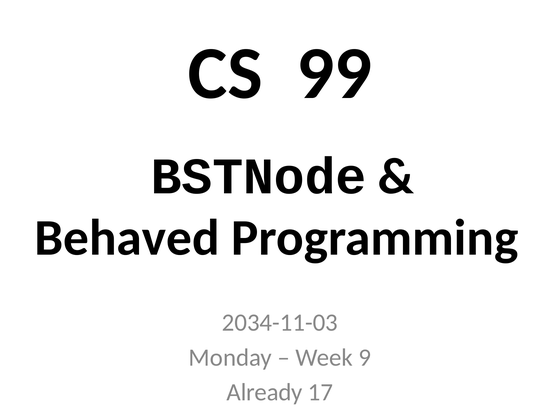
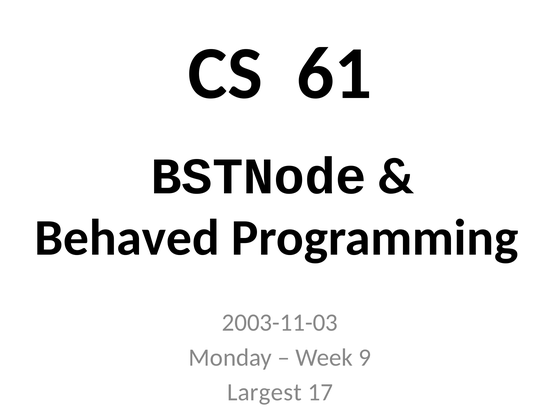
99: 99 -> 61
2034-11-03: 2034-11-03 -> 2003-11-03
Already: Already -> Largest
